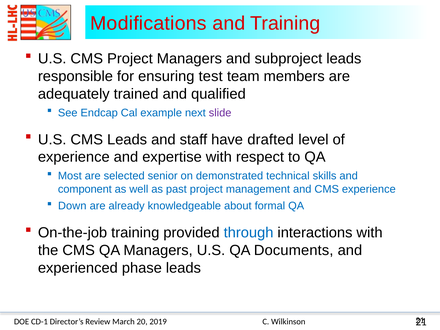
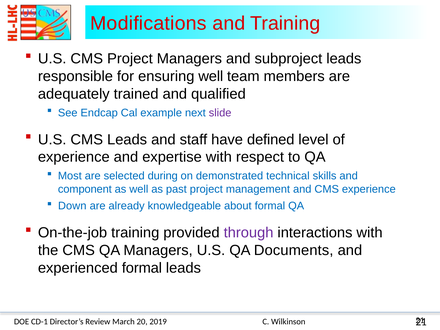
ensuring test: test -> well
drafted: drafted -> defined
senior: senior -> during
through colour: blue -> purple
experienced phase: phase -> formal
